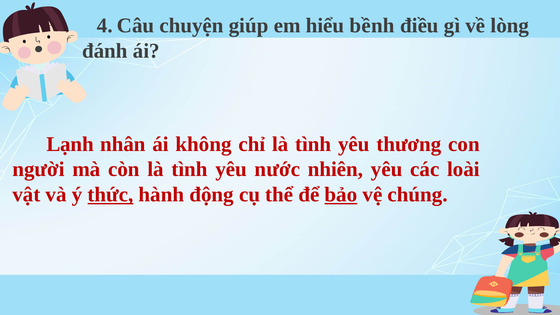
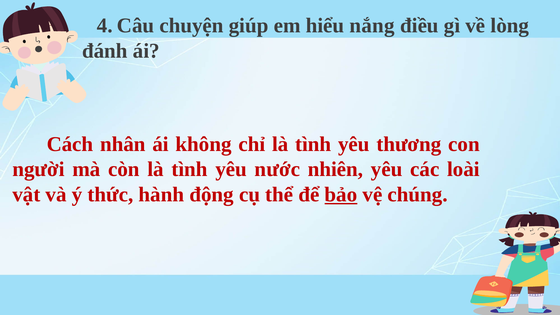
bềnh: bềnh -> nắng
Lạnh: Lạnh -> Cách
thức underline: present -> none
